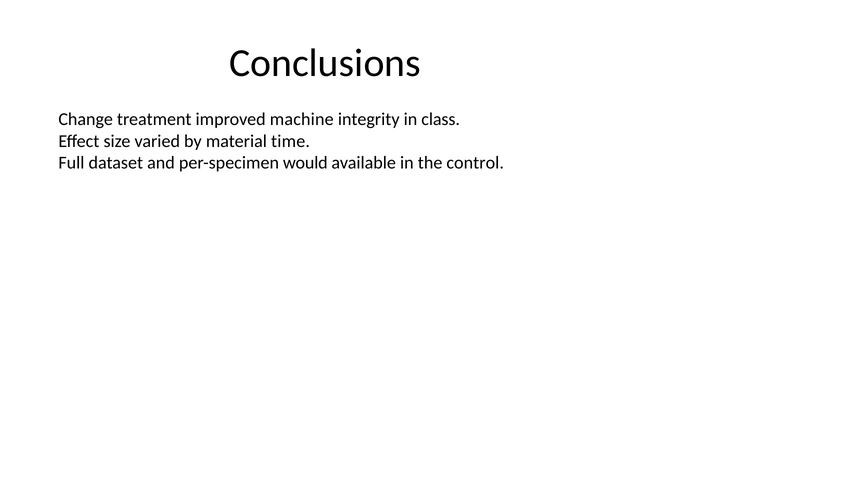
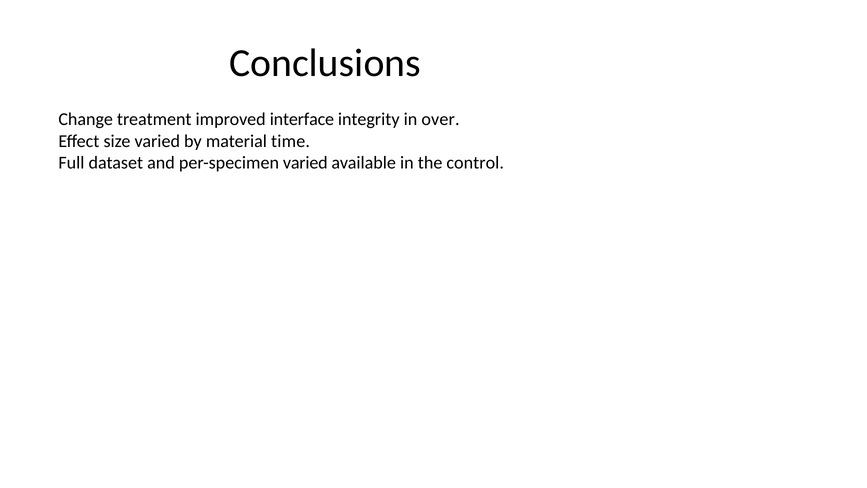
machine: machine -> interface
class: class -> over
per-specimen would: would -> varied
